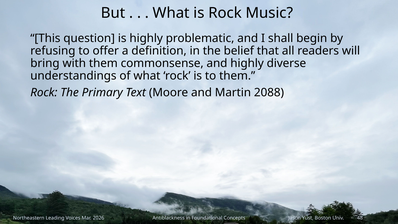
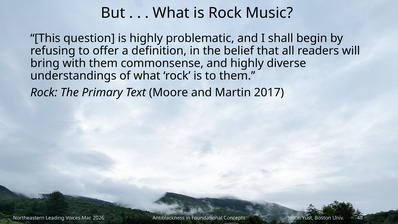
2088: 2088 -> 2017
